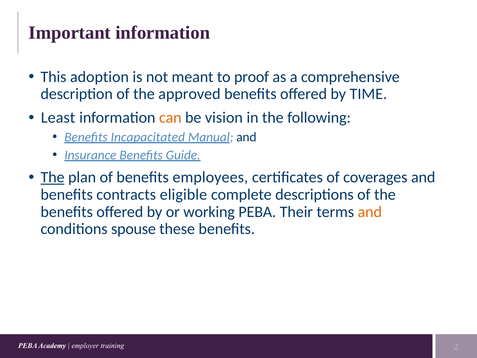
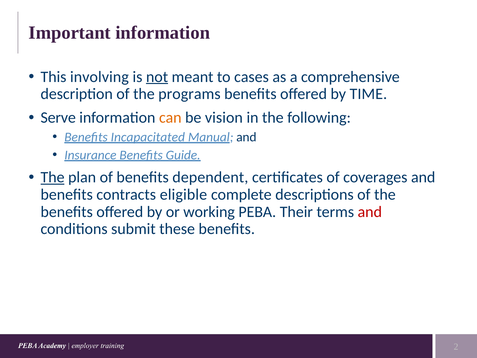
adoption: adoption -> involving
not underline: none -> present
proof: proof -> cases
approved: approved -> programs
Least: Least -> Serve
employees: employees -> dependent
and at (370, 212) colour: orange -> red
spouse: spouse -> submit
